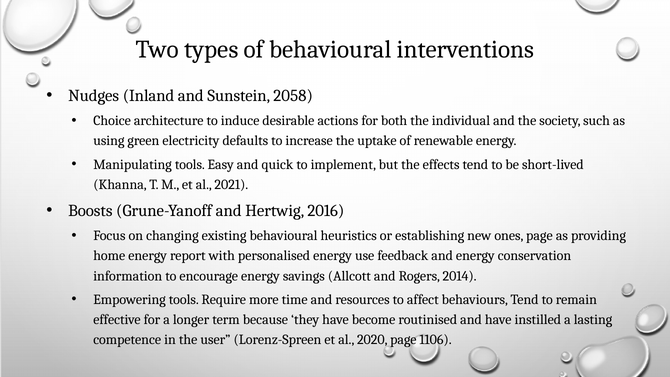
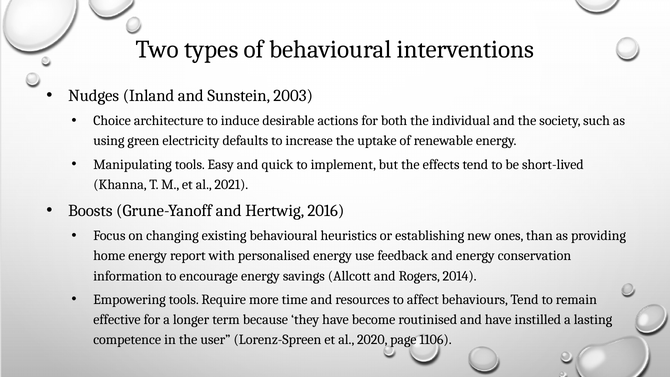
2058: 2058 -> 2003
ones page: page -> than
